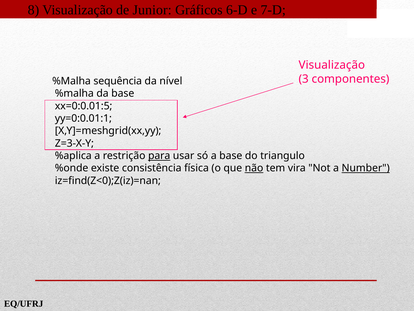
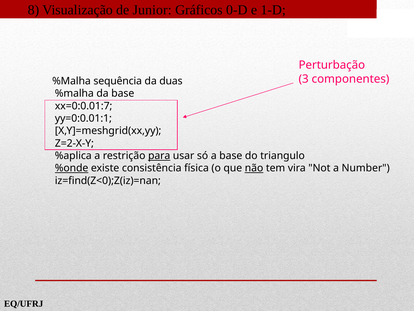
6-D: 6-D -> 0-D
7-D: 7-D -> 1-D
Visualização at (332, 65): Visualização -> Perturbação
nível: nível -> duas
xx=0:0.01:5: xx=0:0.01:5 -> xx=0:0.01:7
Z=3-X-Y: Z=3-X-Y -> Z=2-X-Y
%onde underline: none -> present
Number underline: present -> none
